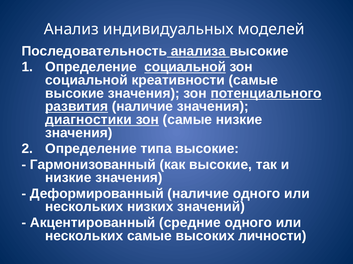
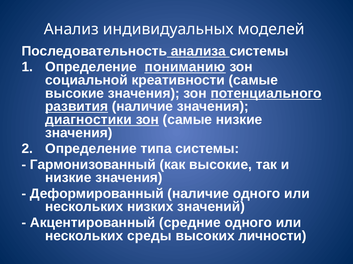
анализа высокие: высокие -> системы
Определение социальной: социальной -> пониманию
типа высокие: высокие -> системы
нескольких самые: самые -> среды
